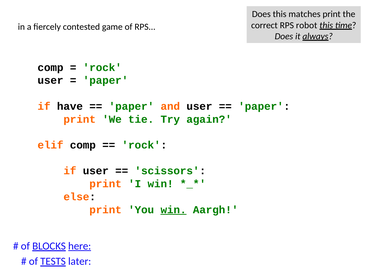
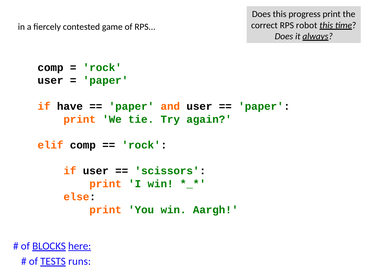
matches: matches -> progress
win at (174, 210) underline: present -> none
later: later -> runs
